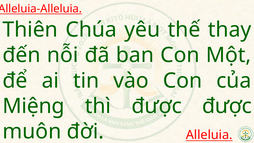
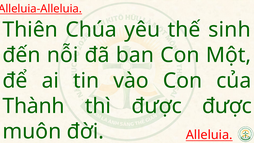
thay: thay -> sinh
Miệng: Miệng -> Thành
